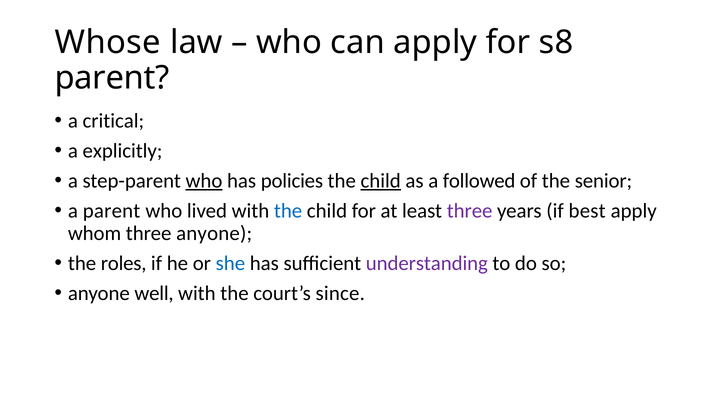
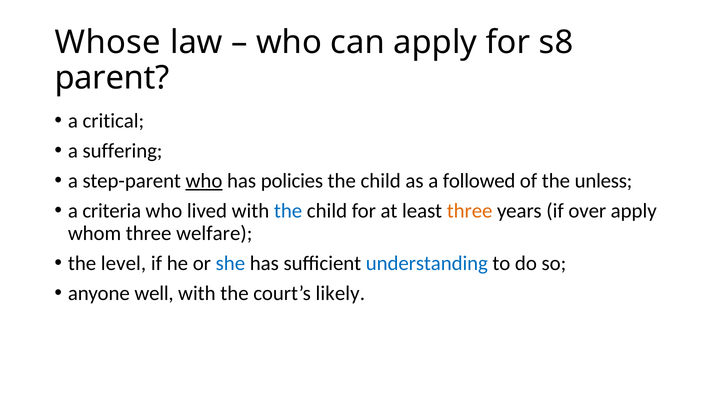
explicitly: explicitly -> suffering
child at (381, 181) underline: present -> none
senior: senior -> unless
a parent: parent -> criteria
three at (470, 211) colour: purple -> orange
best: best -> over
three anyone: anyone -> welfare
roles: roles -> level
understanding colour: purple -> blue
since: since -> likely
